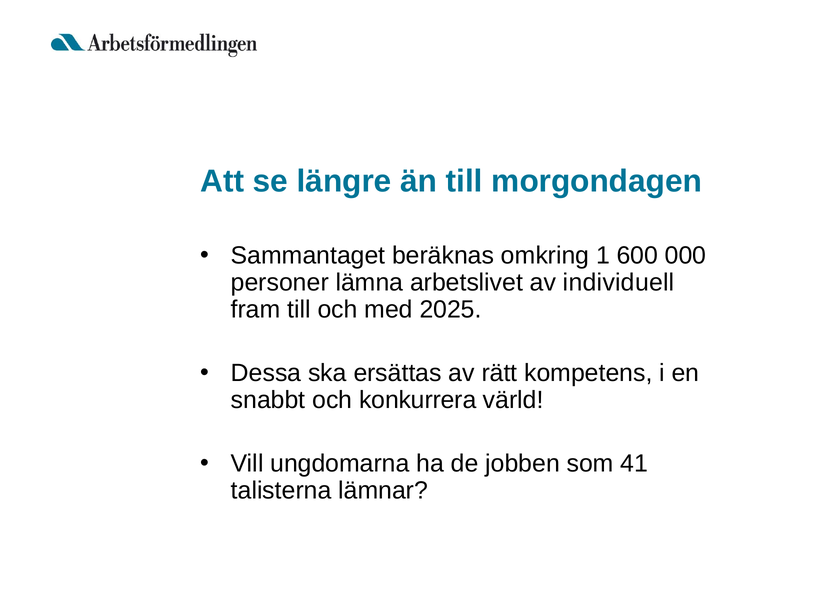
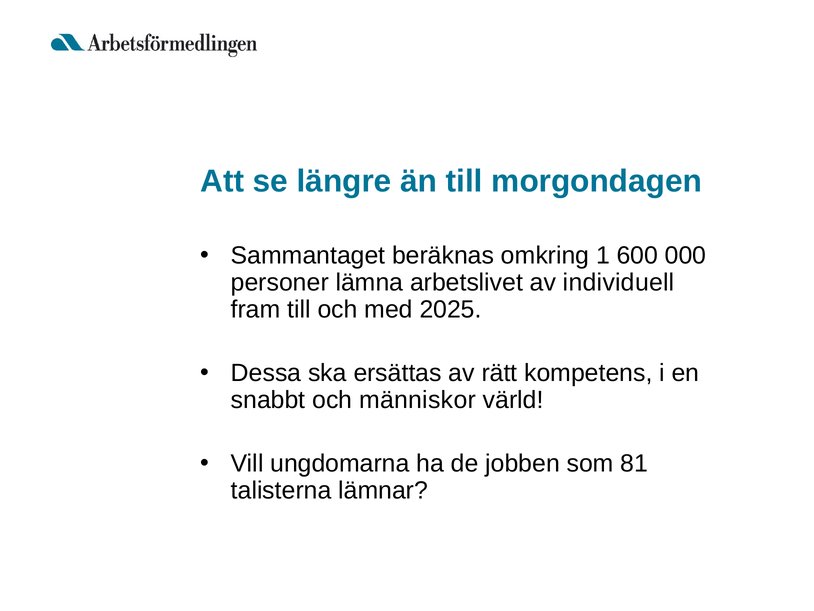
konkurrera: konkurrera -> människor
41: 41 -> 81
